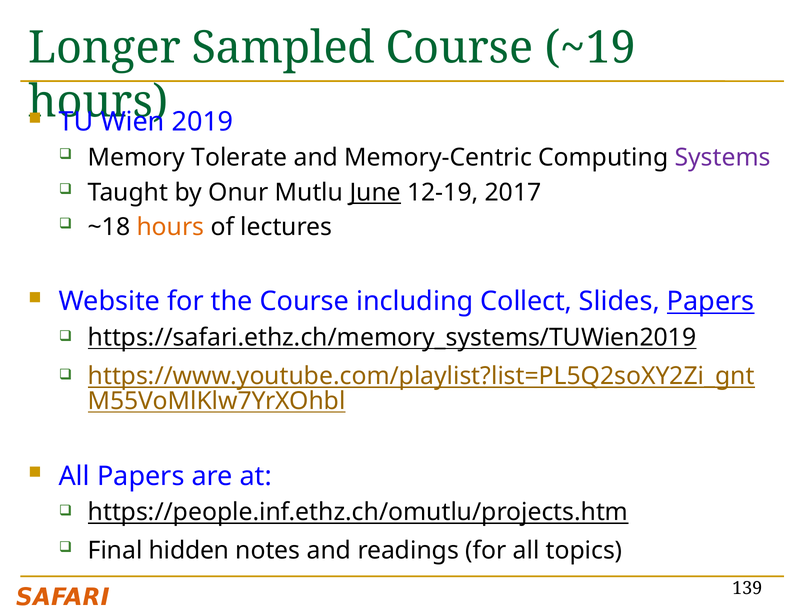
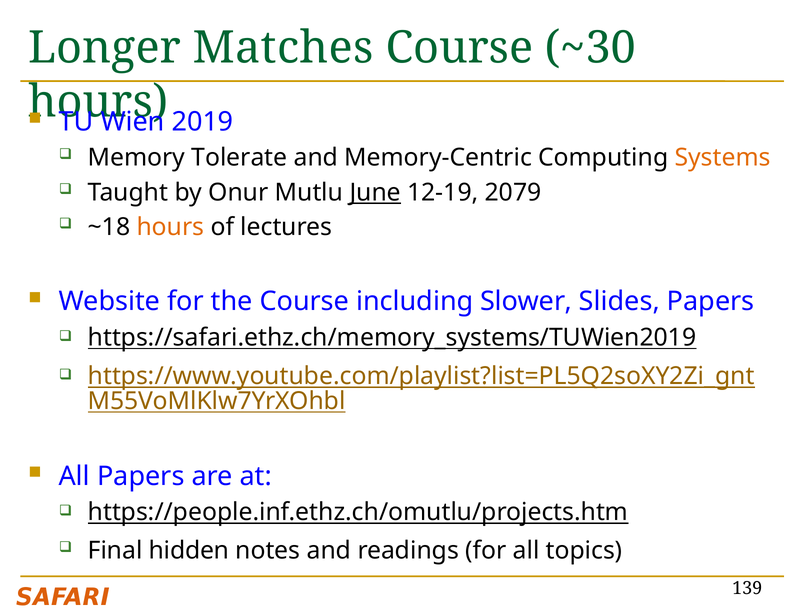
Sampled: Sampled -> Matches
~19: ~19 -> ~30
Systems colour: purple -> orange
2017: 2017 -> 2079
Collect: Collect -> Slower
Papers at (711, 302) underline: present -> none
